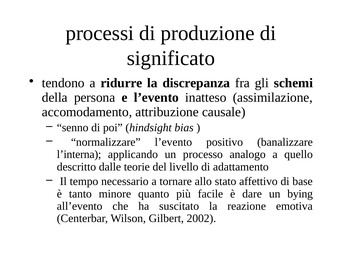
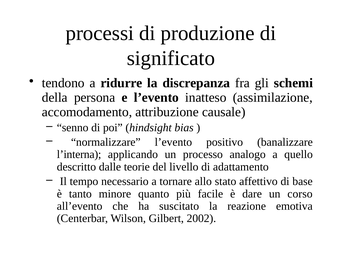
bying: bying -> corso
